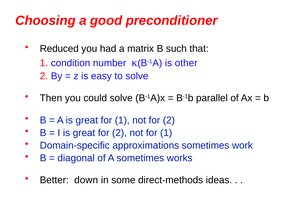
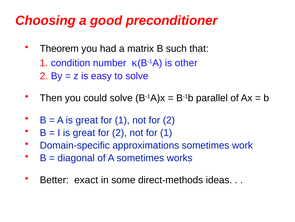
Reduced: Reduced -> Theorem
down: down -> exact
